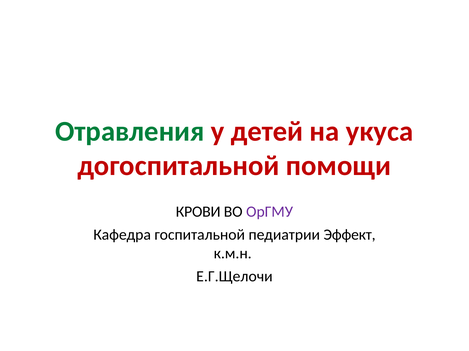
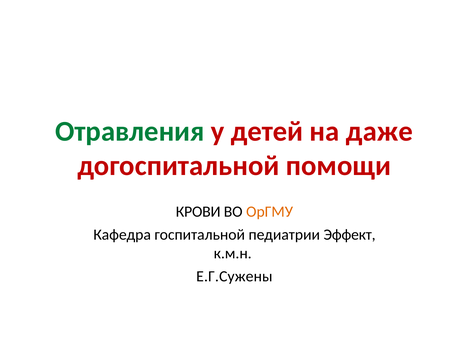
укуса: укуса -> даже
ОрГМУ colour: purple -> orange
Е.Г.Щелочи: Е.Г.Щелочи -> Е.Г.Сужены
